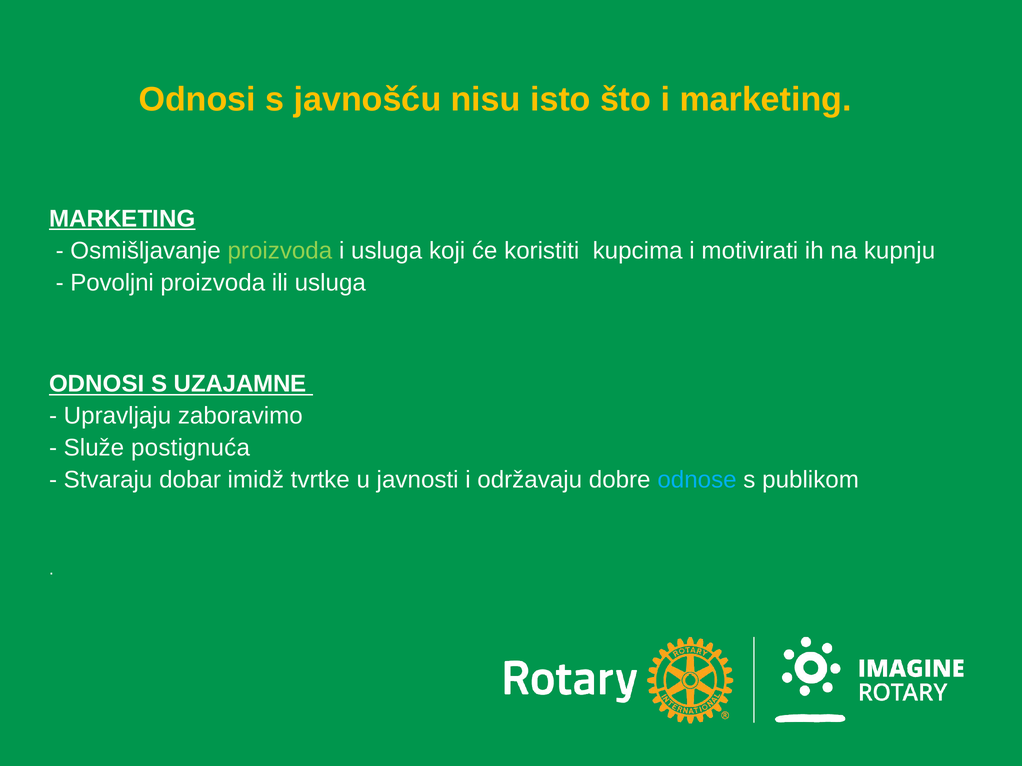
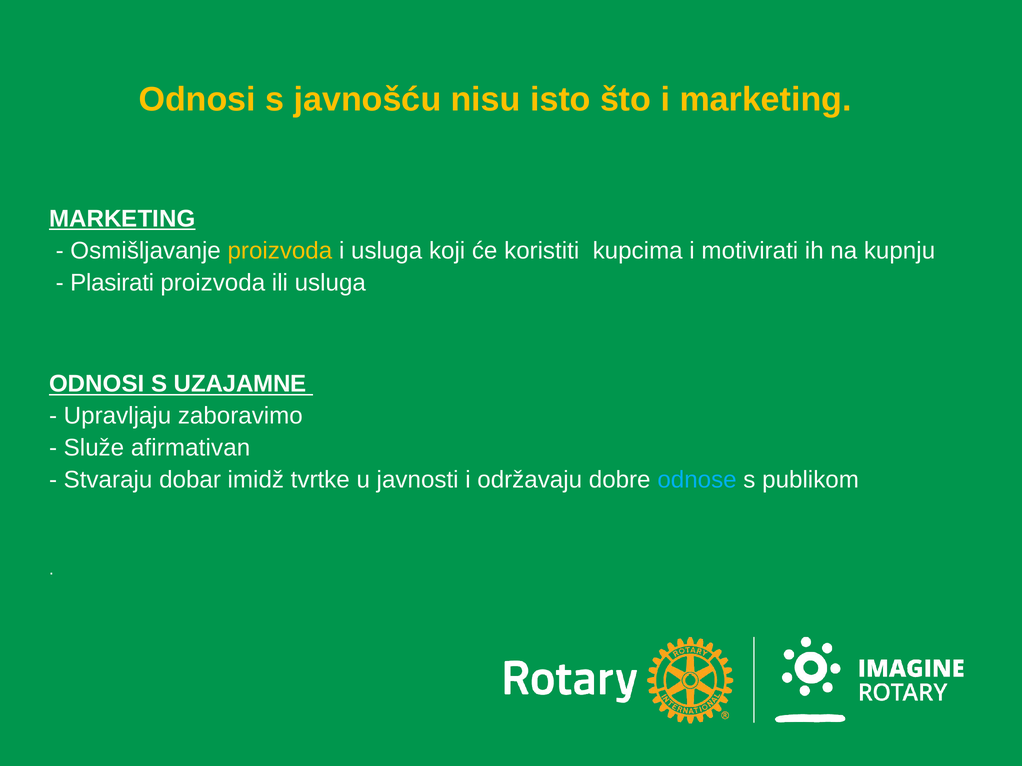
proizvoda at (280, 251) colour: light green -> yellow
Povoljni: Povoljni -> Plasirati
postignuća: postignuća -> afirmativan
